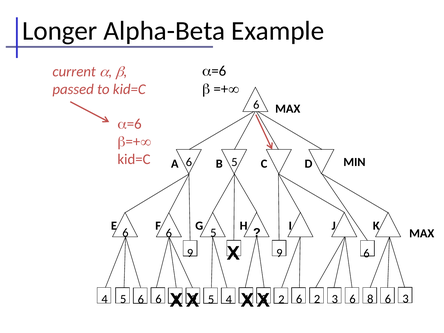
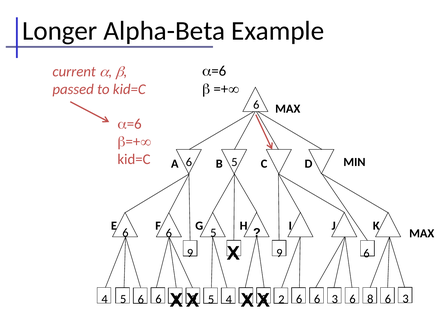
2 6 2: 2 -> 6
